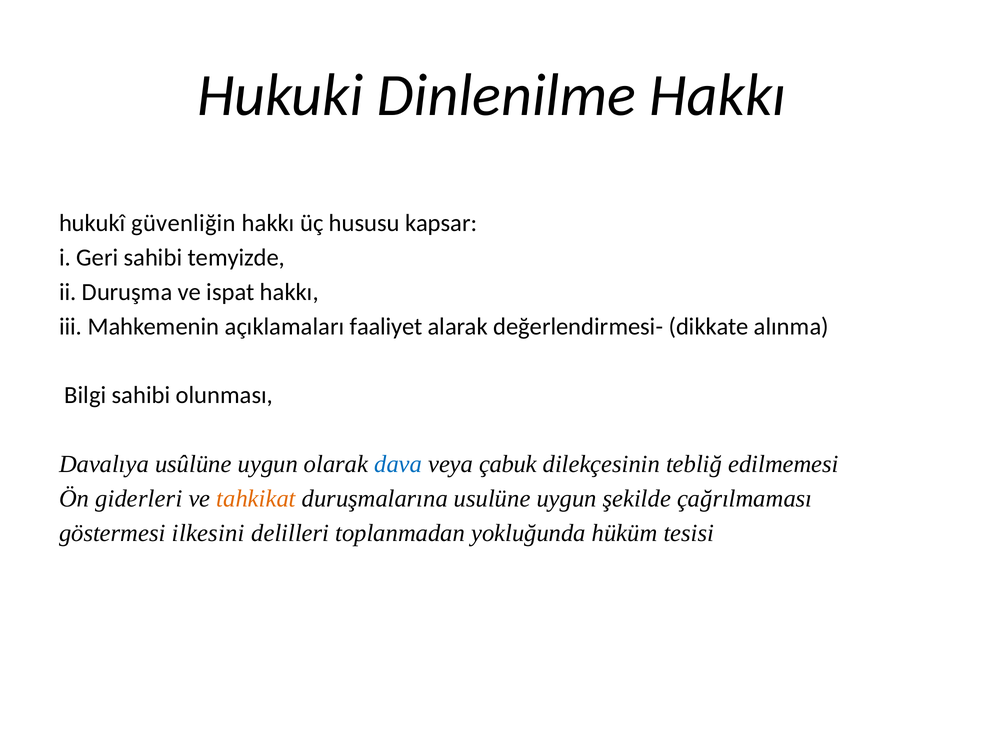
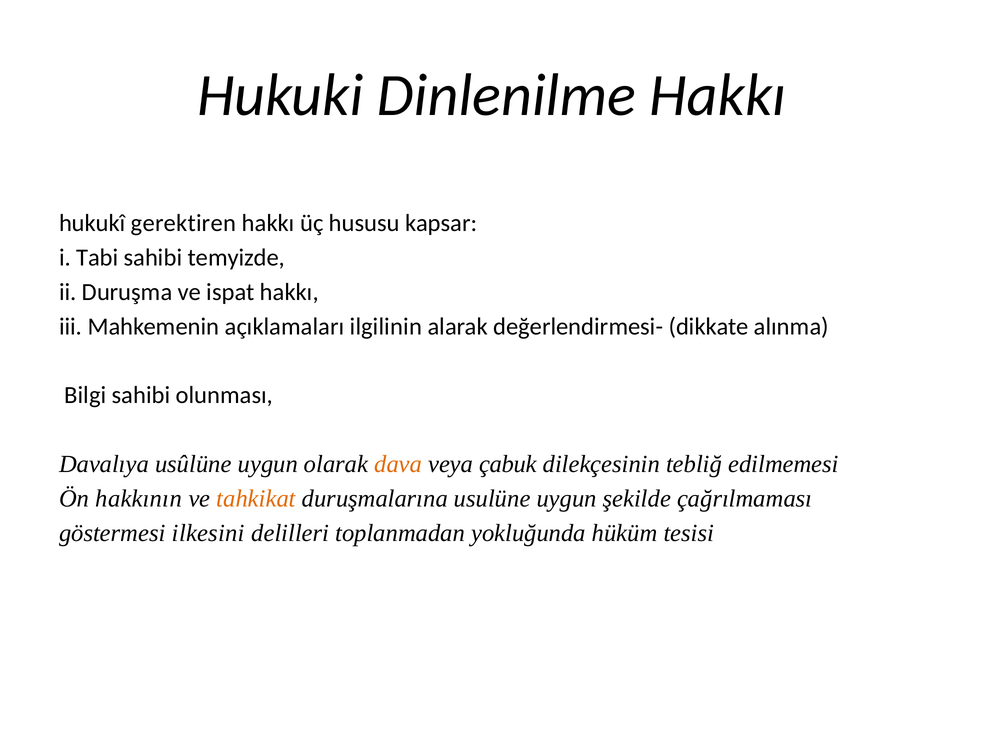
güvenliğin: güvenliğin -> gerektiren
Geri: Geri -> Tabi
faaliyet: faaliyet -> ilgilinin
dava colour: blue -> orange
giderleri: giderleri -> hakkının
